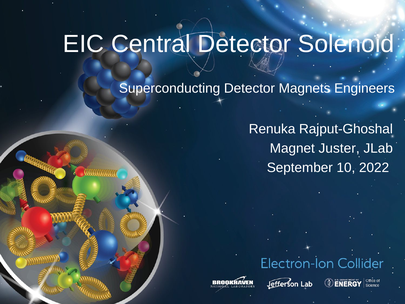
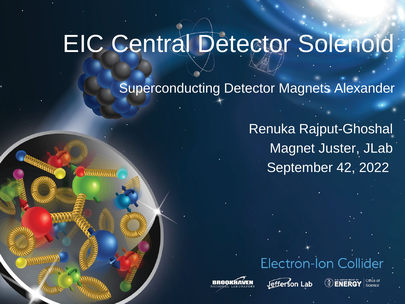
Engineers: Engineers -> Alexander
10: 10 -> 42
